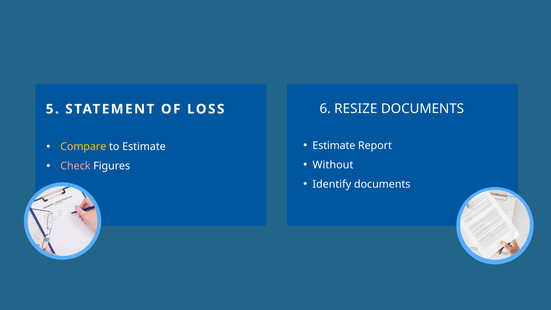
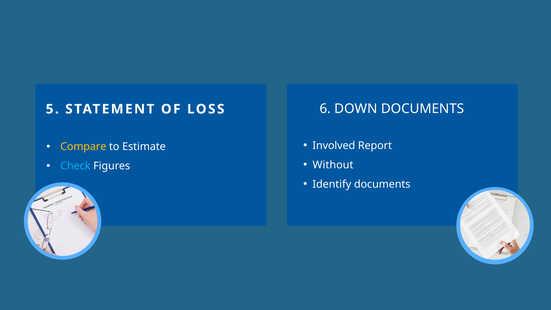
RESIZE: RESIZE -> DOWN
Estimate at (334, 146): Estimate -> Involved
Check colour: pink -> light blue
